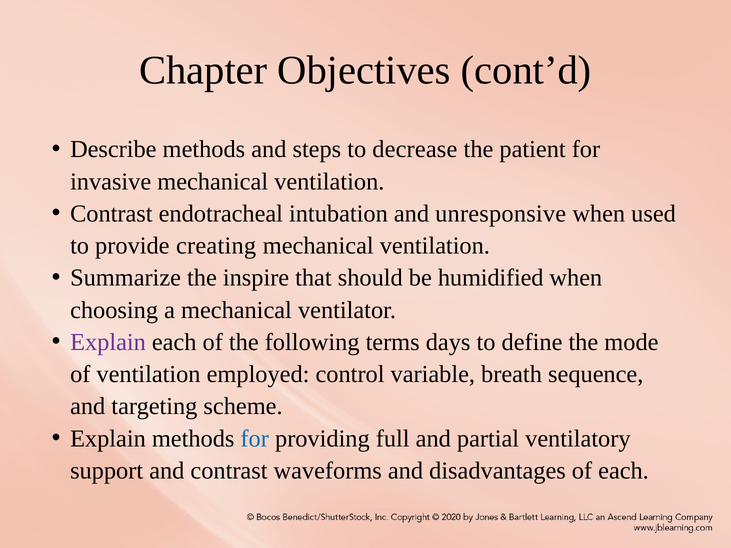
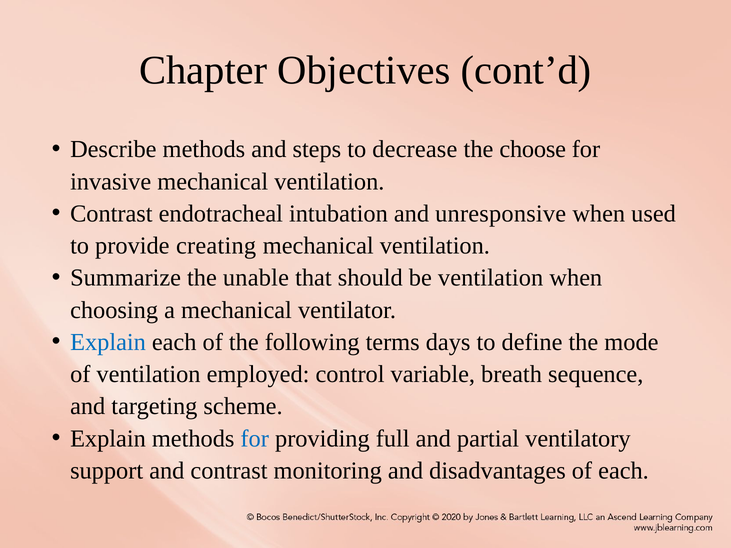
patient: patient -> choose
inspire: inspire -> unable
be humidified: humidified -> ventilation
Explain at (108, 342) colour: purple -> blue
waveforms: waveforms -> monitoring
